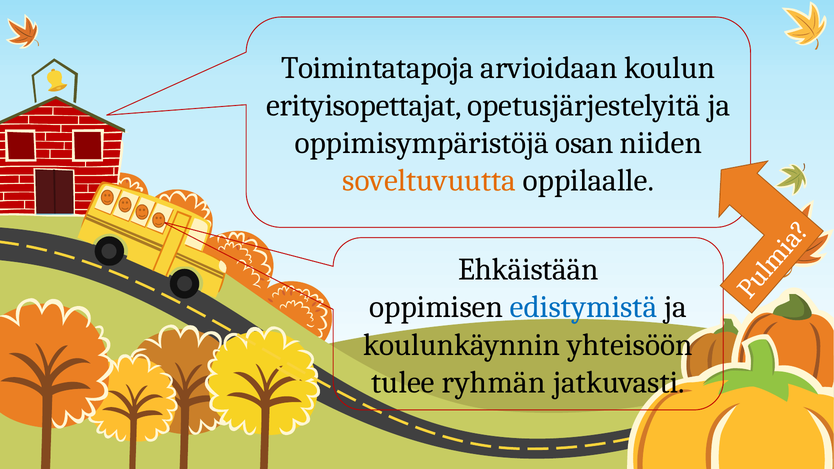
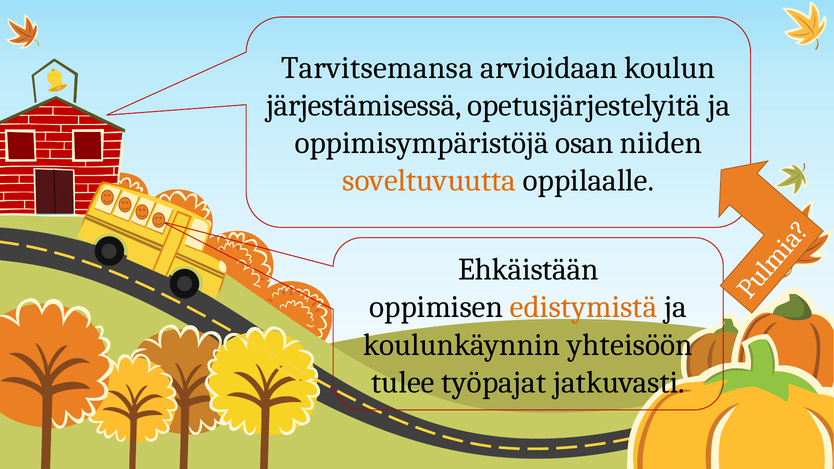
Toimintatapoja: Toimintatapoja -> Tarvitsemansa
erityisopettajat: erityisopettajat -> järjestämisessä
edistymistä colour: blue -> orange
ryhmän: ryhmän -> työpajat
